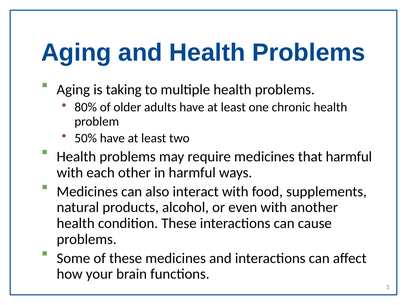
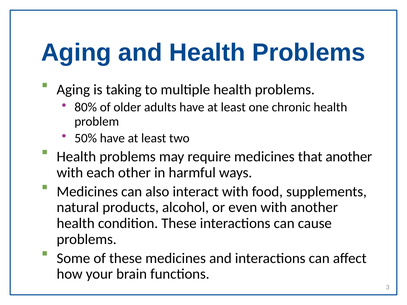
that harmful: harmful -> another
